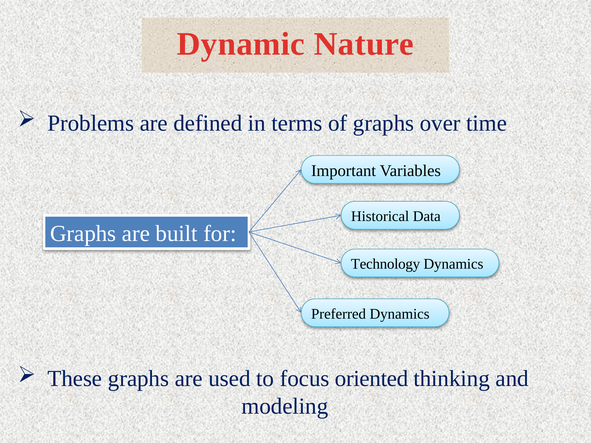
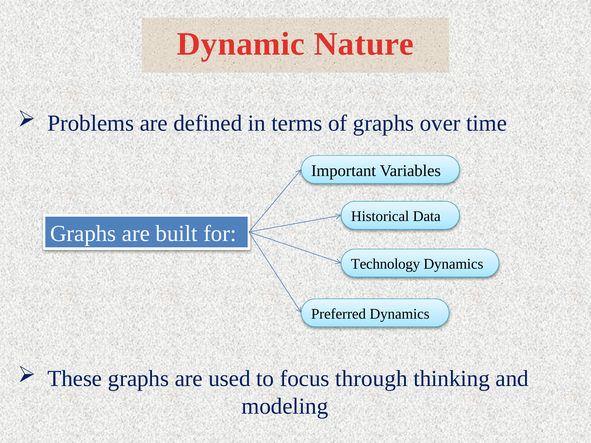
oriented: oriented -> through
